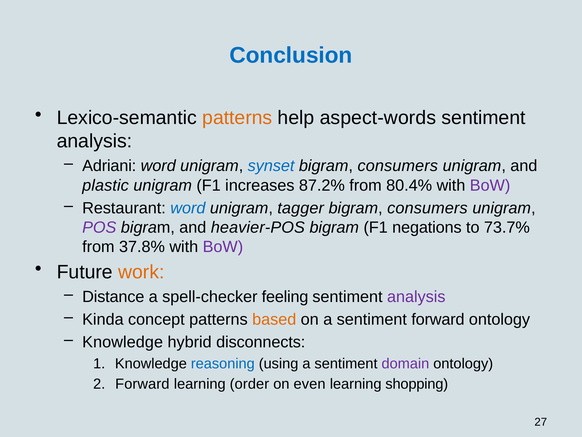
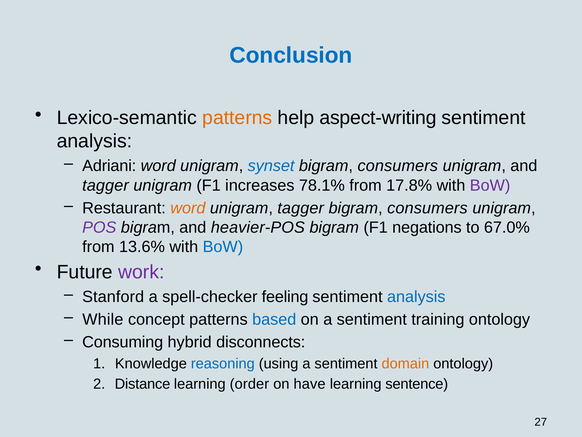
aspect-words: aspect-words -> aspect-writing
plastic at (106, 185): plastic -> tagger
87.2%: 87.2% -> 78.1%
80.4%: 80.4% -> 17.8%
word at (188, 208) colour: blue -> orange
73.7%: 73.7% -> 67.0%
37.8%: 37.8% -> 13.6%
BoW at (223, 247) colour: purple -> blue
work colour: orange -> purple
Distance: Distance -> Stanford
analysis at (416, 296) colour: purple -> blue
Kinda: Kinda -> While
based colour: orange -> blue
sentiment forward: forward -> training
Knowledge at (123, 342): Knowledge -> Consuming
domain colour: purple -> orange
Forward at (142, 384): Forward -> Distance
even: even -> have
shopping: shopping -> sentence
